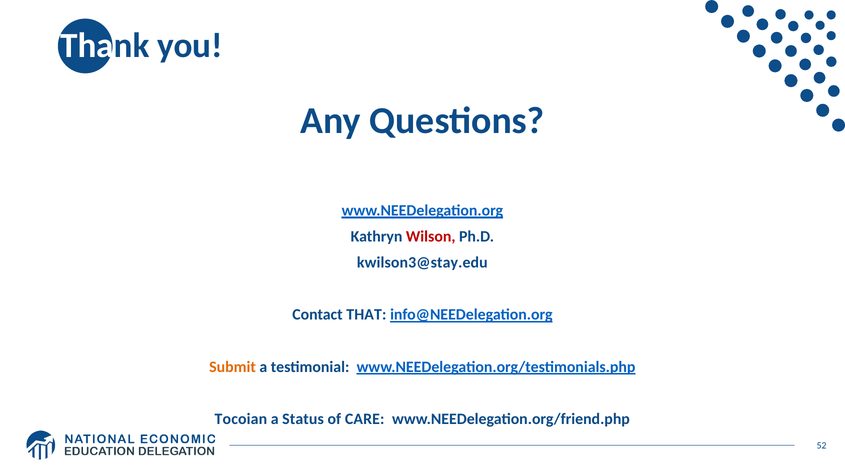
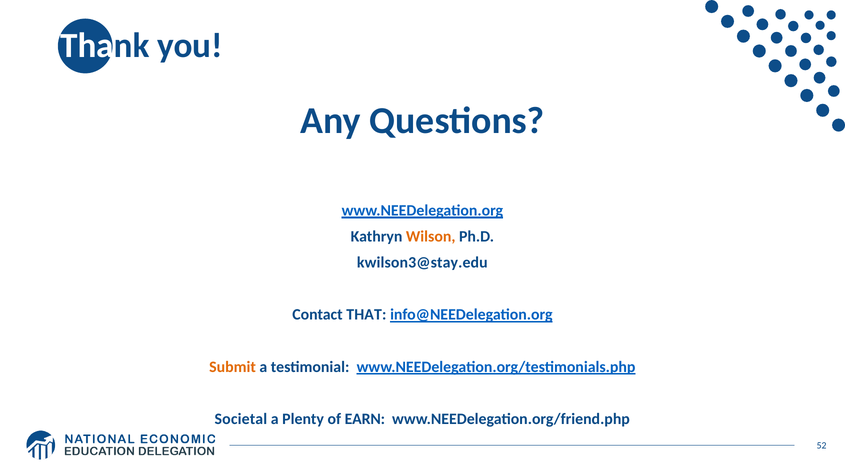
Wilson colour: red -> orange
Tocoian: Tocoian -> Societal
Status: Status -> Plenty
CARE: CARE -> EARN
